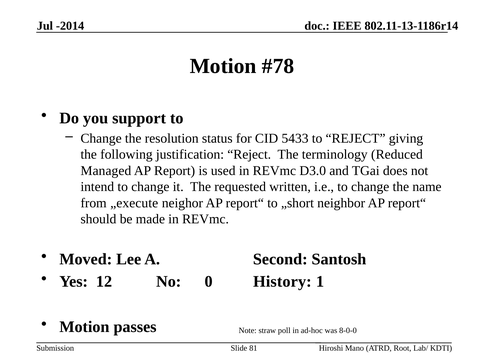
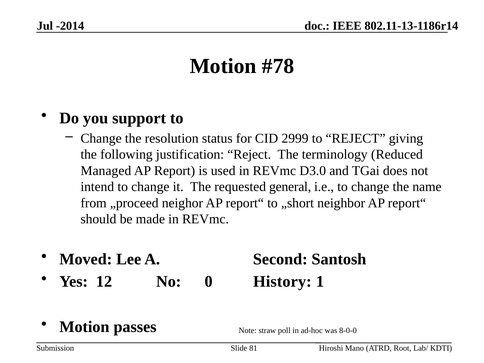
5433: 5433 -> 2999
written: written -> general
„execute: „execute -> „proceed
